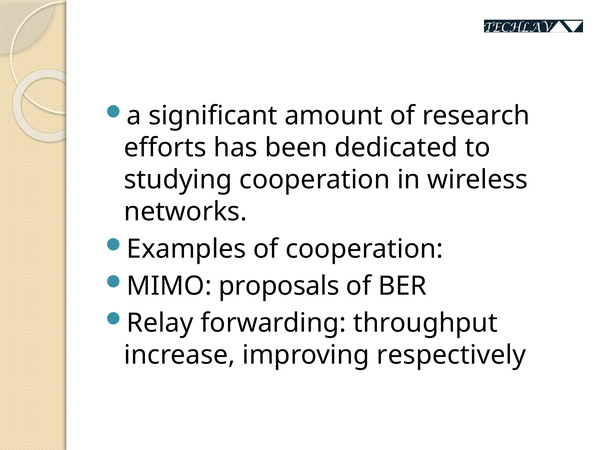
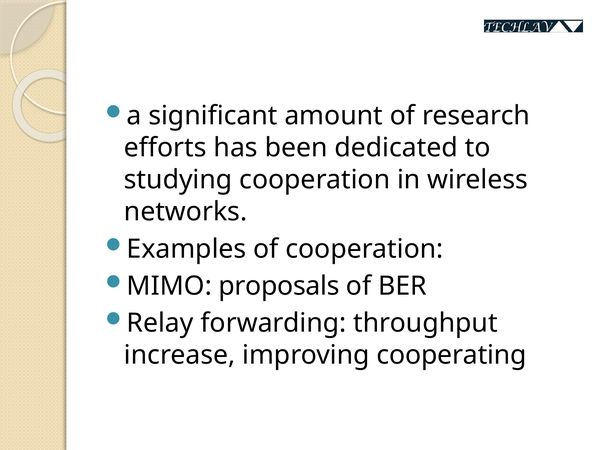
respectively: respectively -> cooperating
